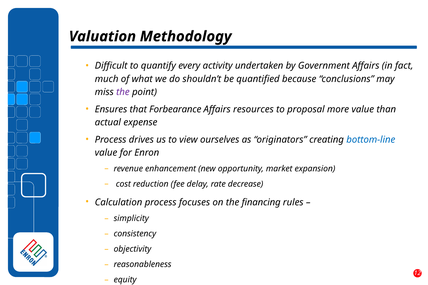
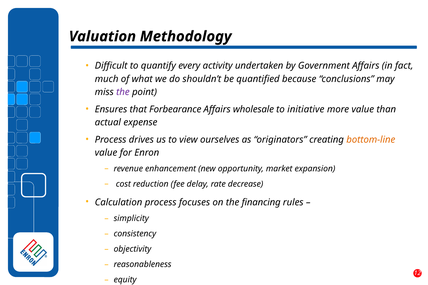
resources: resources -> wholesale
proposal: proposal -> initiative
bottom-line colour: blue -> orange
